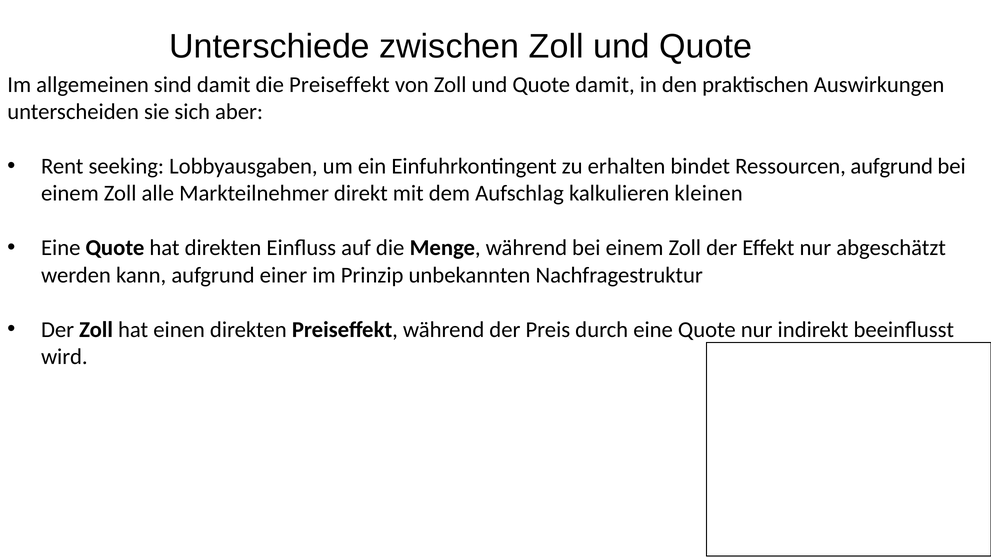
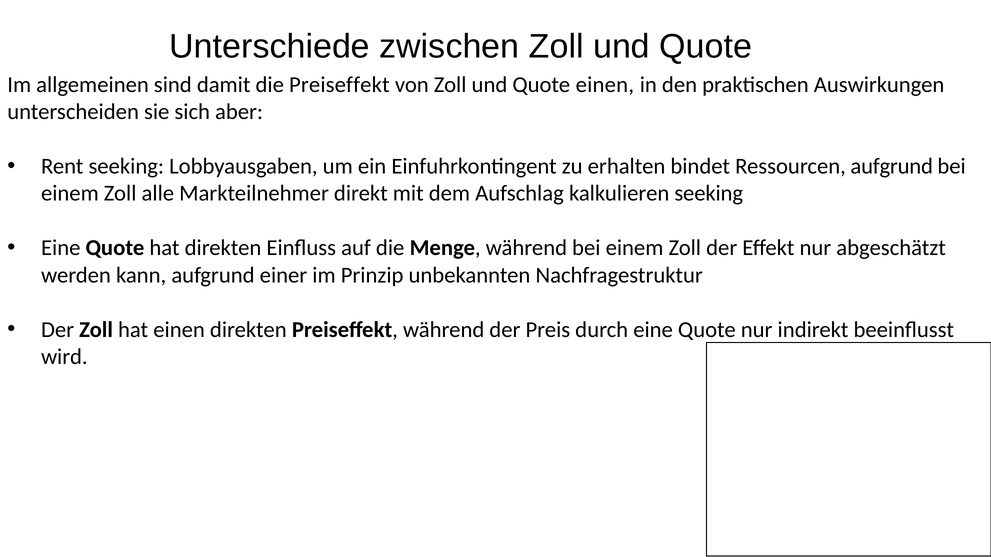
Quote damit: damit -> einen
kalkulieren kleinen: kleinen -> seeking
